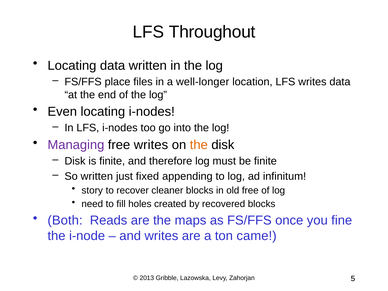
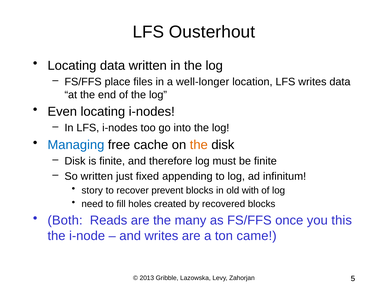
Throughout: Throughout -> Ousterhout
Managing colour: purple -> blue
free writes: writes -> cache
cleaner: cleaner -> prevent
old free: free -> with
maps: maps -> many
fine: fine -> this
